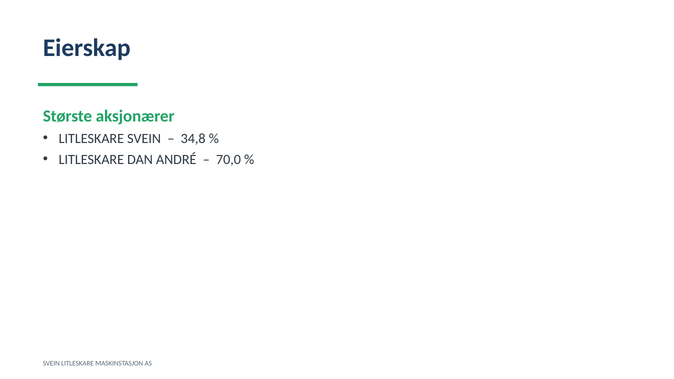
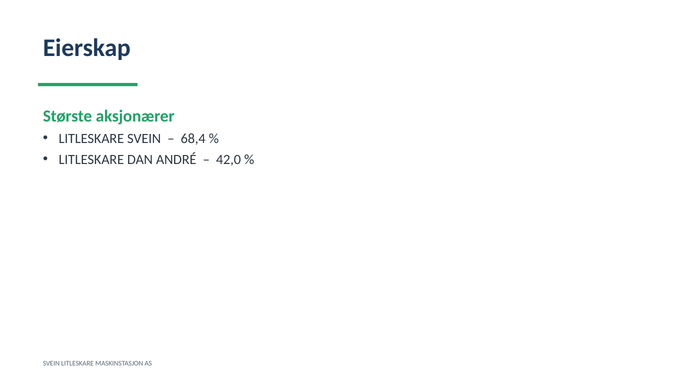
34,8: 34,8 -> 68,4
70,0: 70,0 -> 42,0
